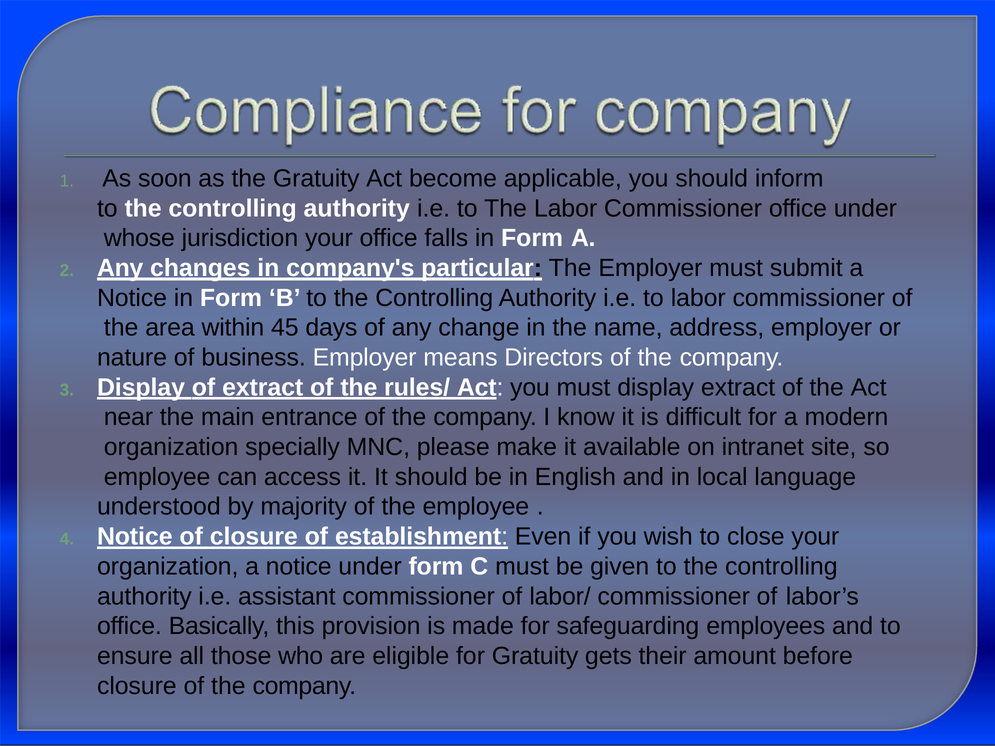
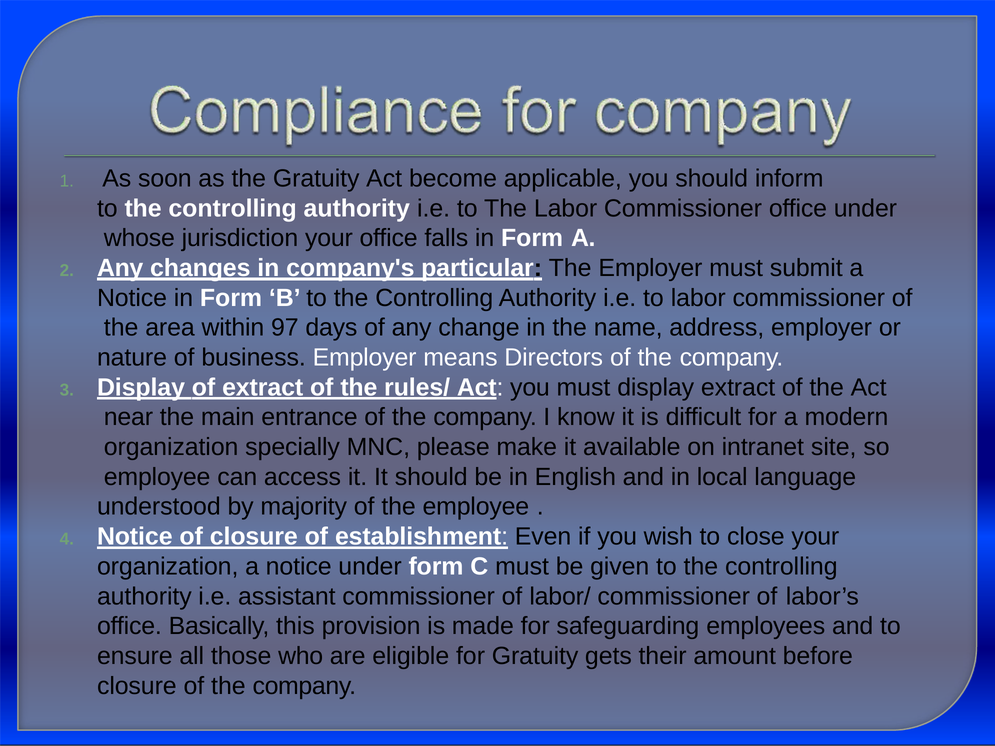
45: 45 -> 97
